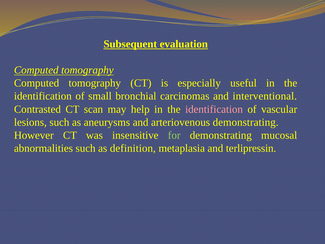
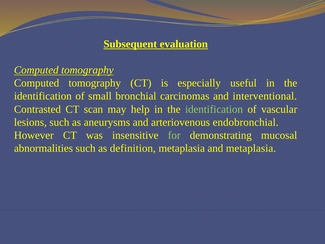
identification at (214, 109) colour: pink -> light green
arteriovenous demonstrating: demonstrating -> endobronchial
and terlipressin: terlipressin -> metaplasia
